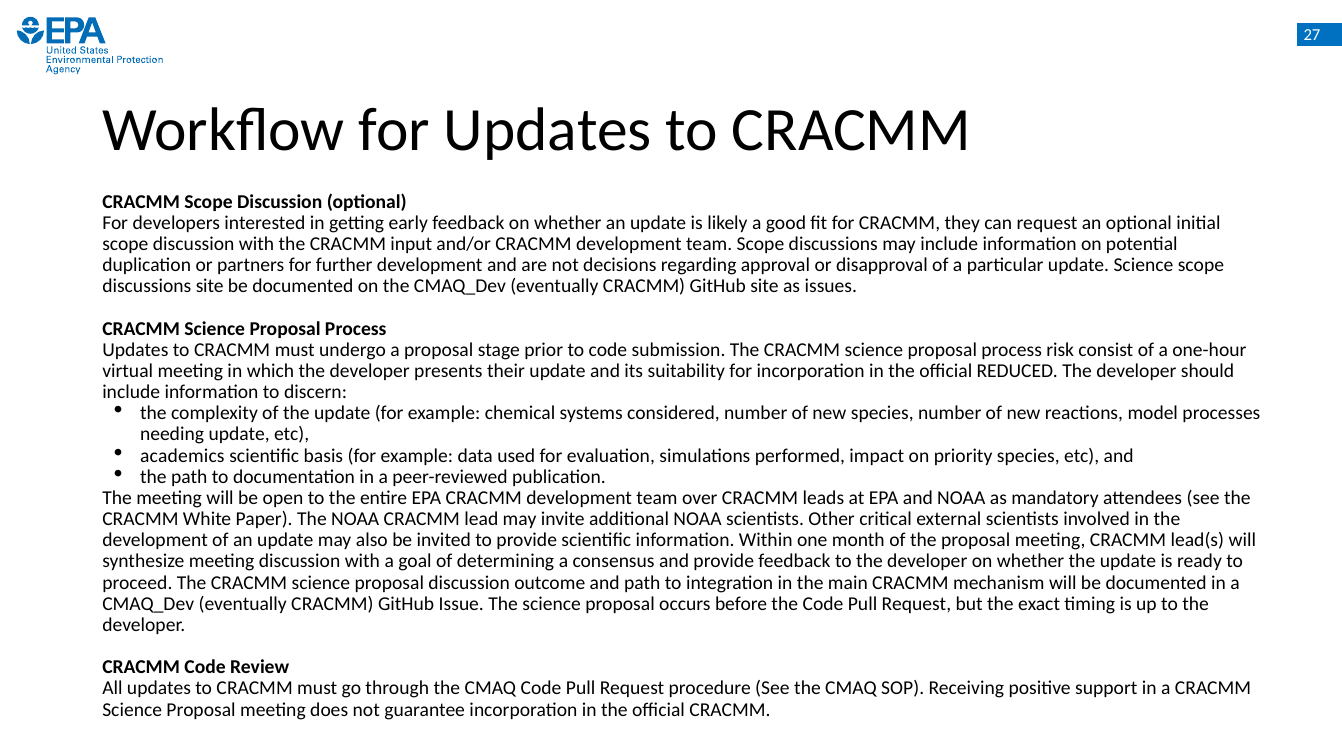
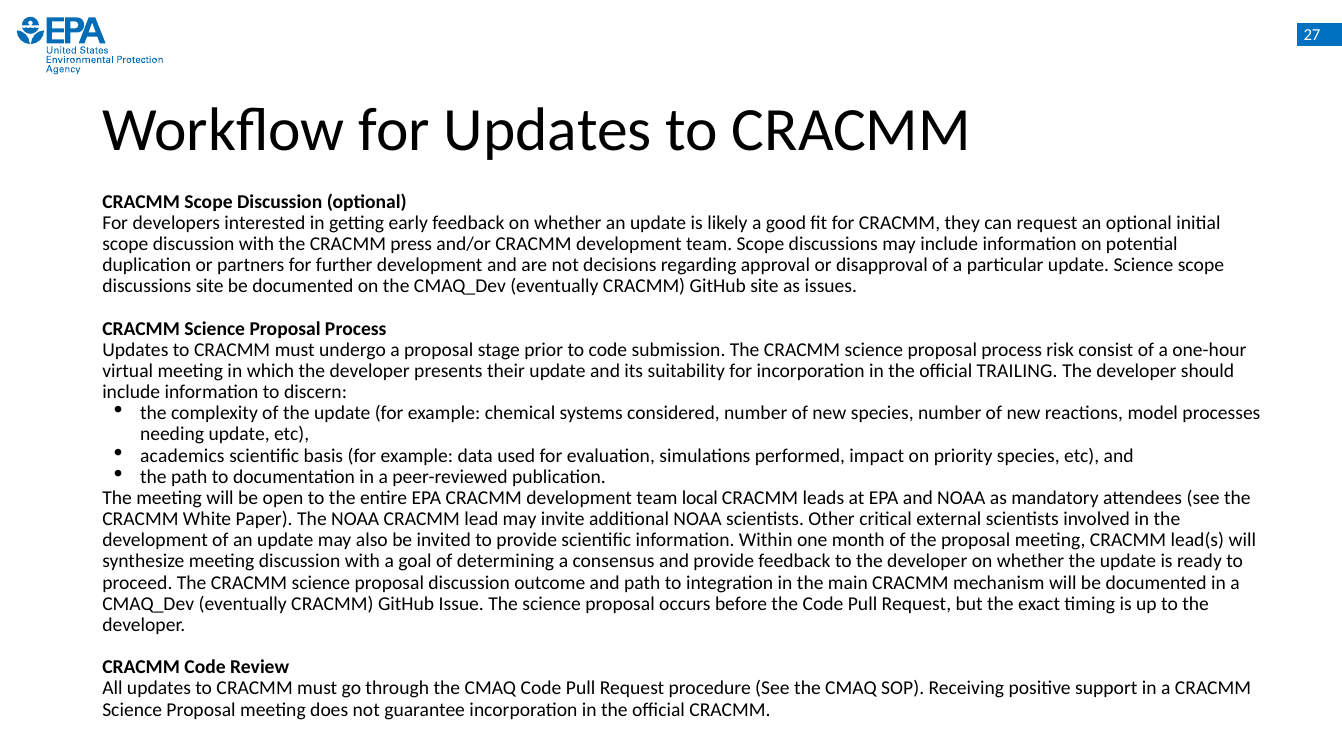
input: input -> press
REDUCED: REDUCED -> TRAILING
over: over -> local
